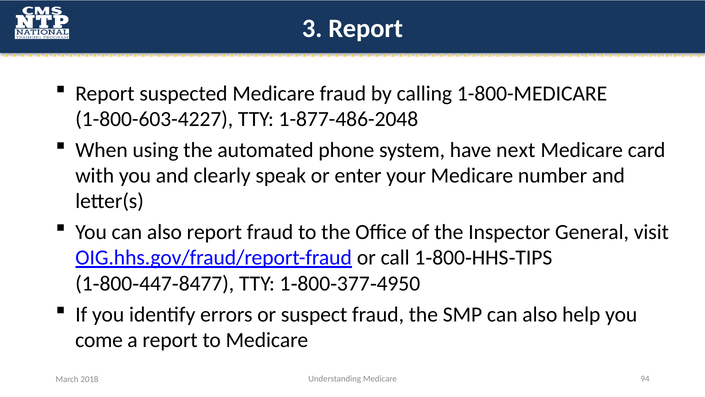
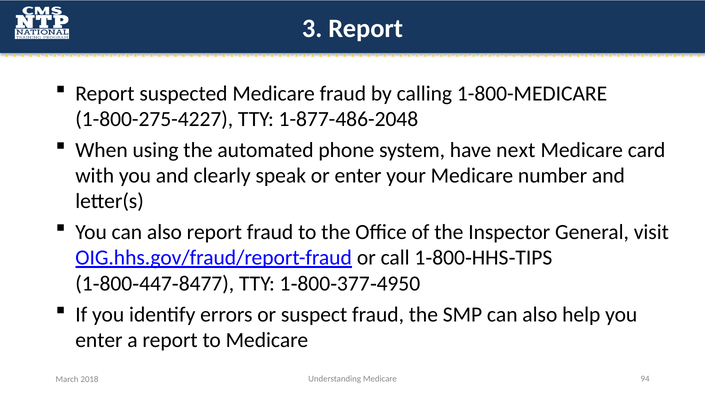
1-800-603-4227: 1-800-603-4227 -> 1-800-275-4227
come at (99, 340): come -> enter
